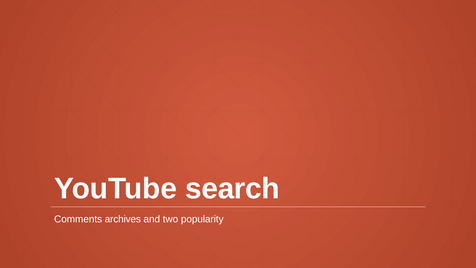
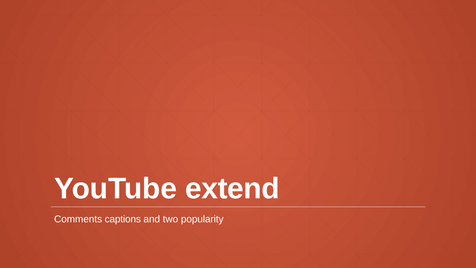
search: search -> extend
archives: archives -> captions
